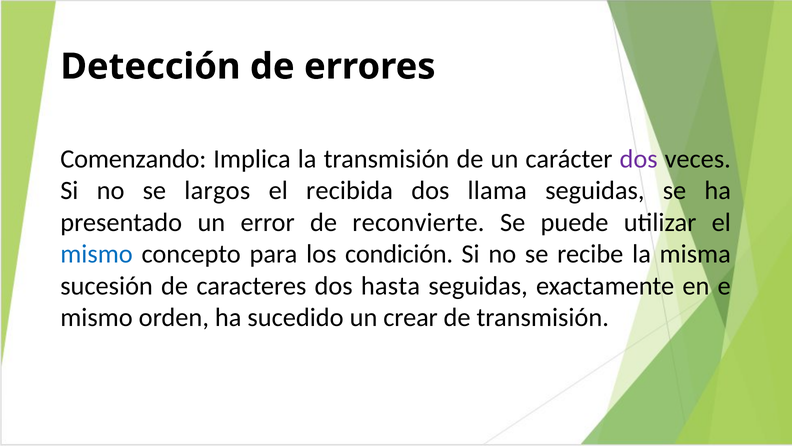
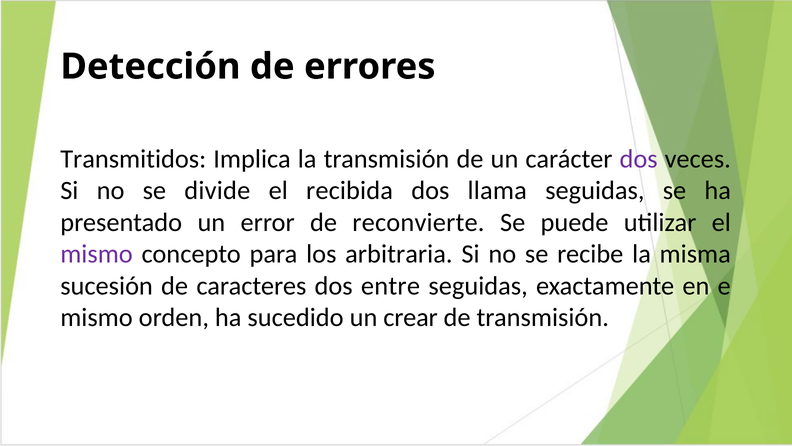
Comenzando: Comenzando -> Transmitidos
largos: largos -> divide
mismo at (97, 254) colour: blue -> purple
condición: condición -> arbitraria
hasta: hasta -> entre
